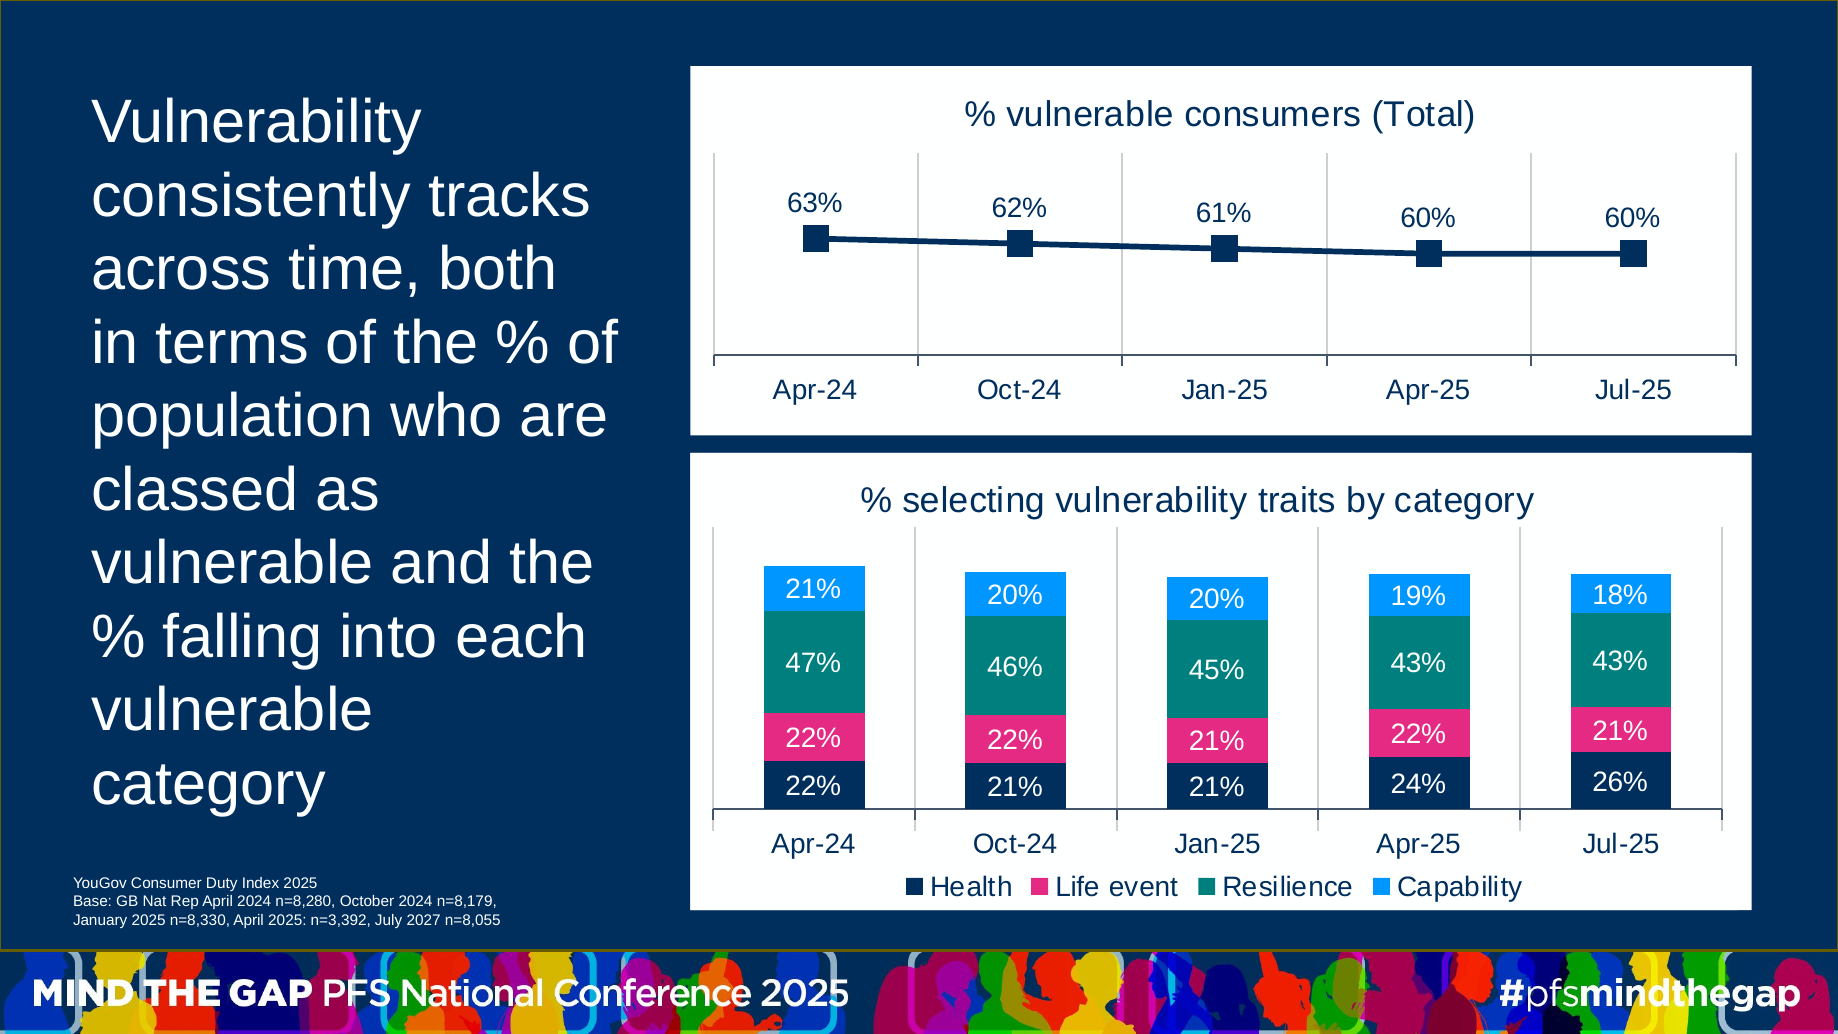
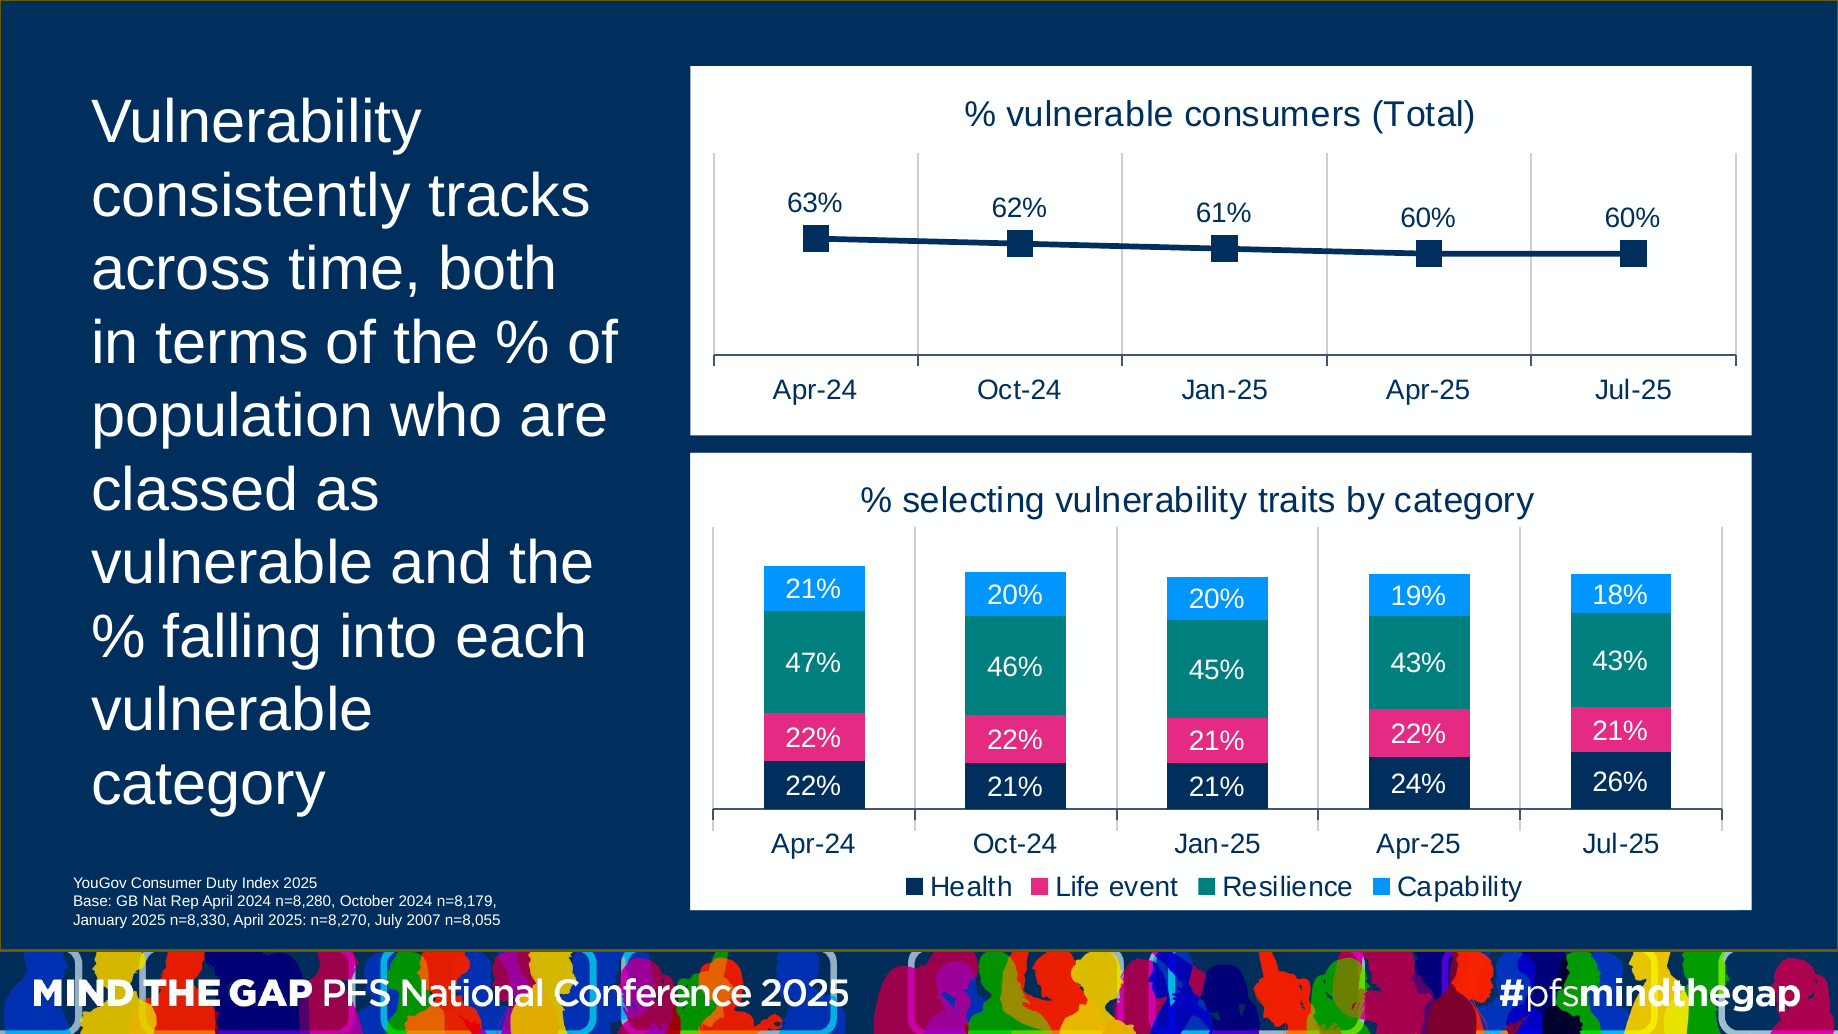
n=3,392: n=3,392 -> n=8,270
2027: 2027 -> 2007
